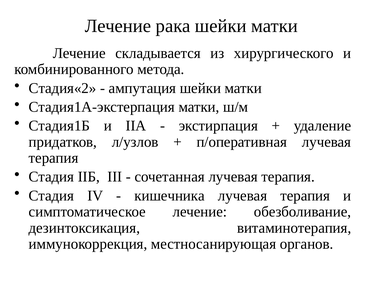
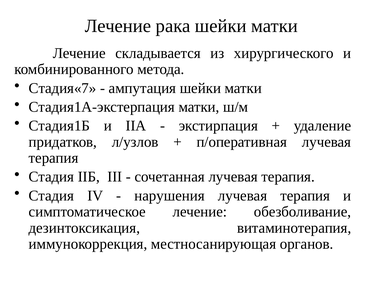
Стадия«2: Стадия«2 -> Стадия«7
кишечника: кишечника -> нарушения
